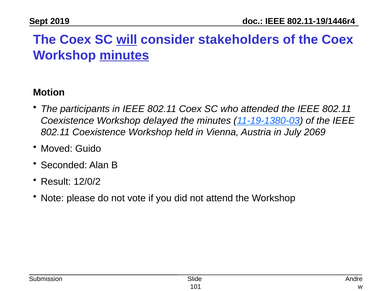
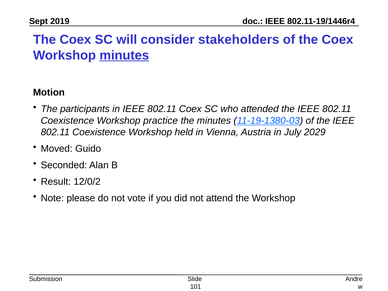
will underline: present -> none
delayed: delayed -> practice
2069: 2069 -> 2029
